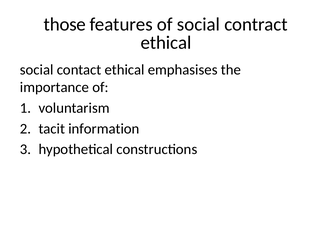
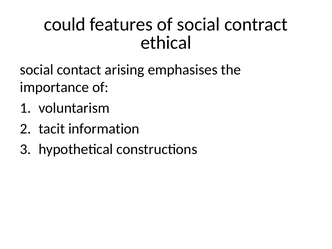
those: those -> could
contact ethical: ethical -> arising
